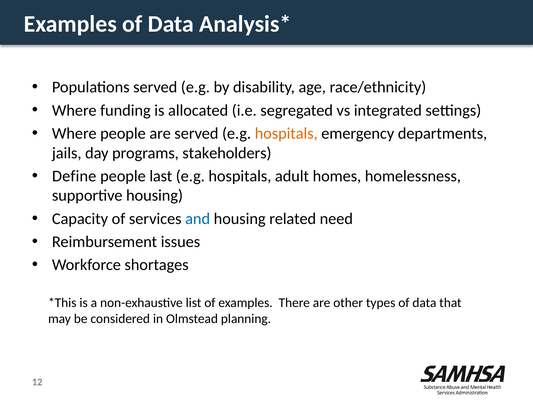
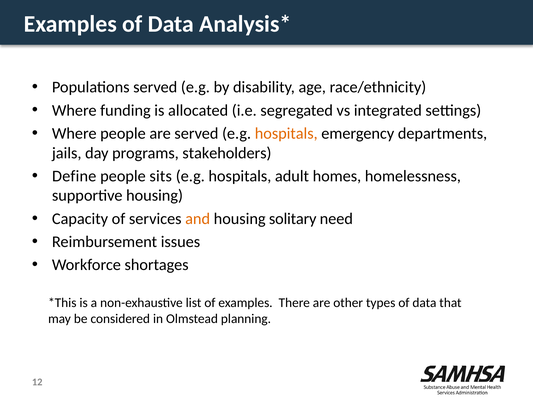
last: last -> sits
and colour: blue -> orange
related: related -> solitary
